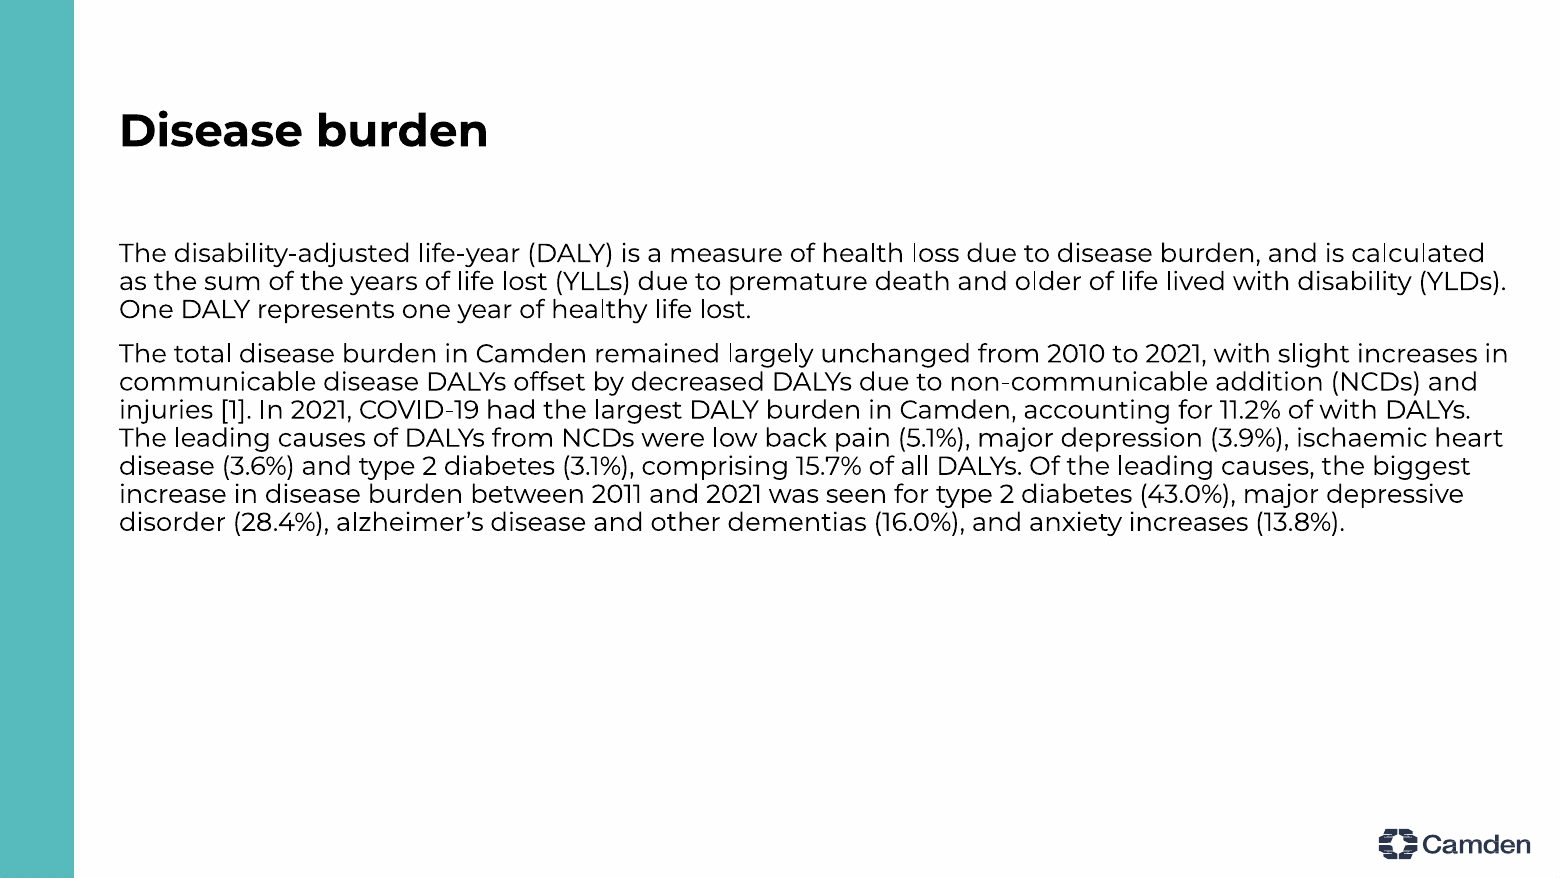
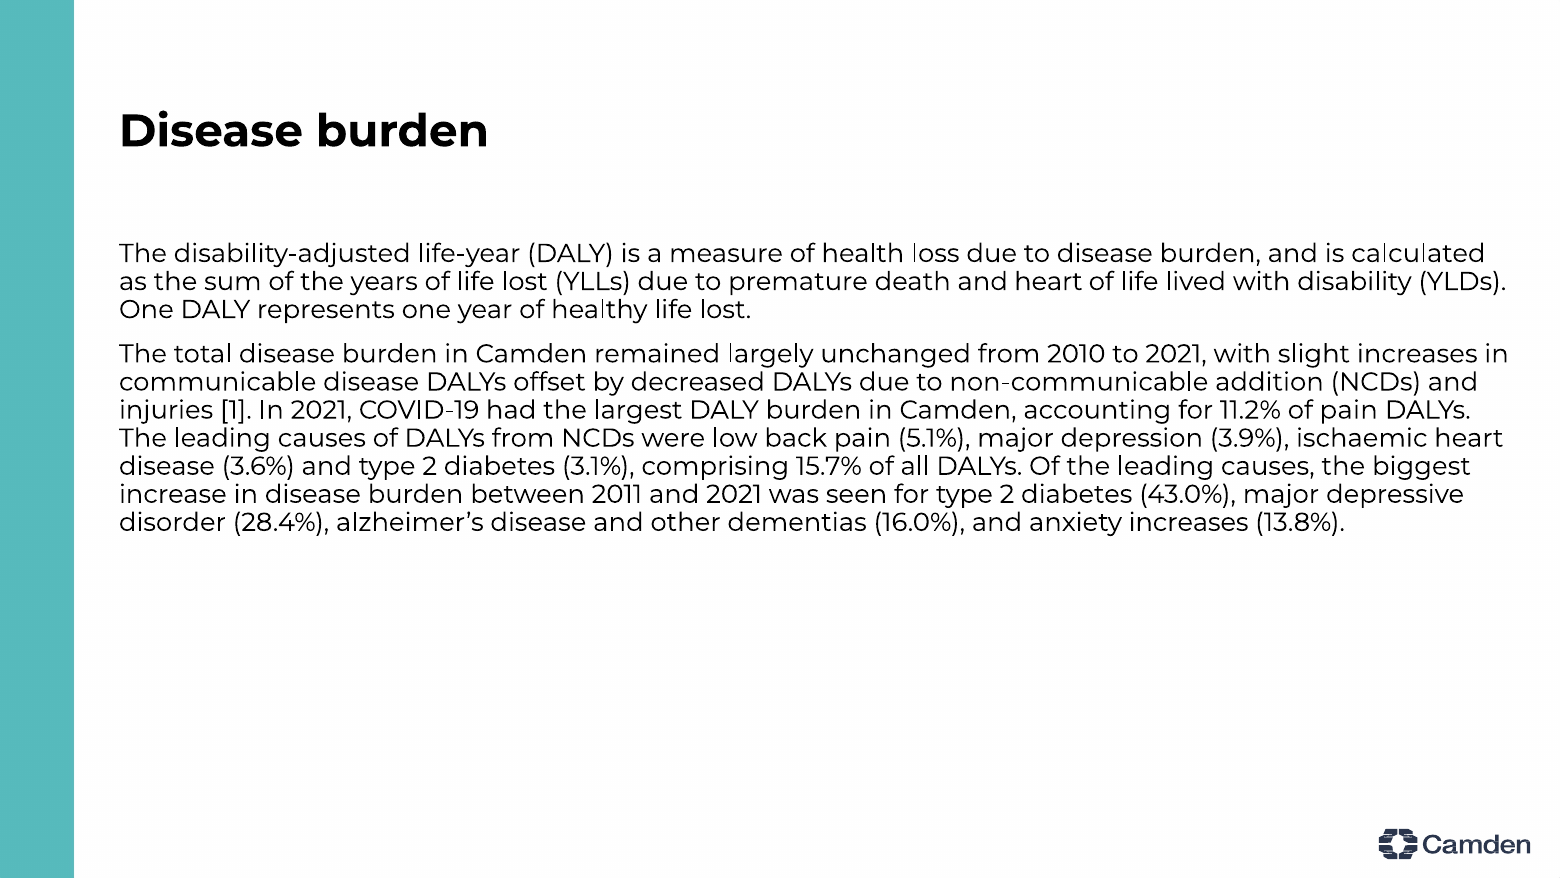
and older: older -> heart
of with: with -> pain
